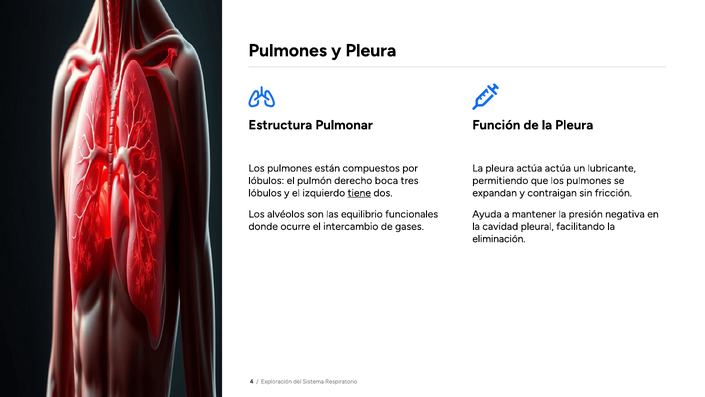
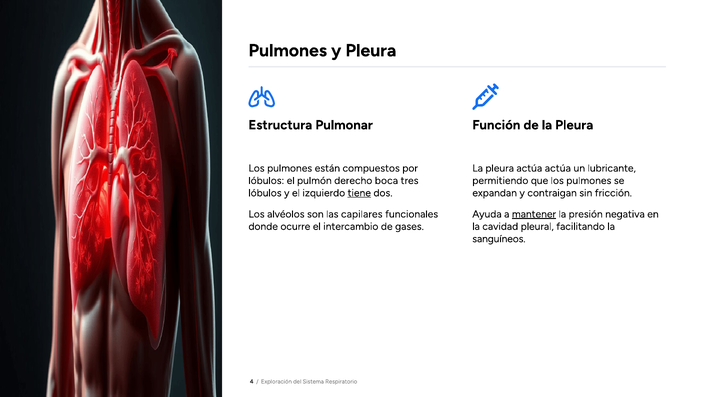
equilibrio: equilibrio -> capilares
mantener underline: none -> present
eliminación: eliminación -> sanguíneos
